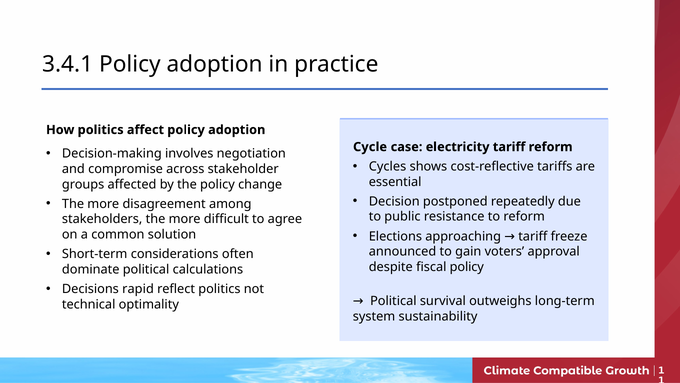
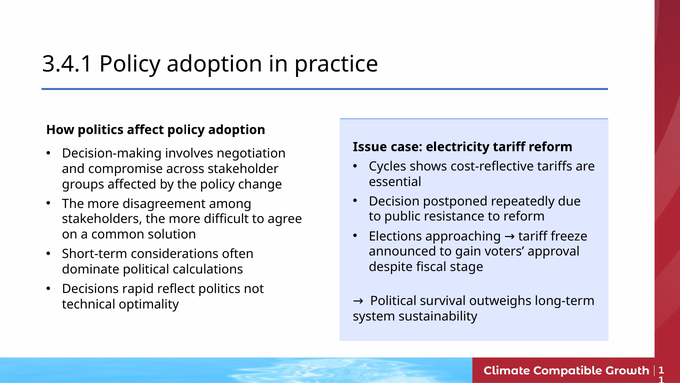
Cycle: Cycle -> Issue
fiscal policy: policy -> stage
